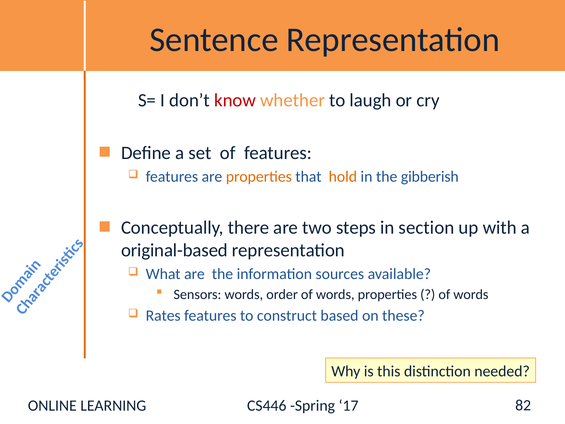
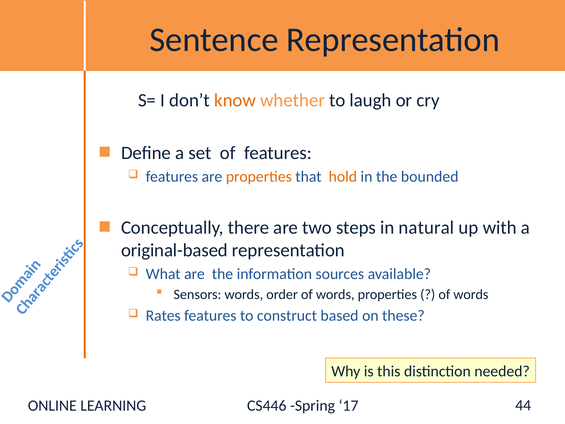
know colour: red -> orange
gibberish: gibberish -> bounded
section: section -> natural
82: 82 -> 44
